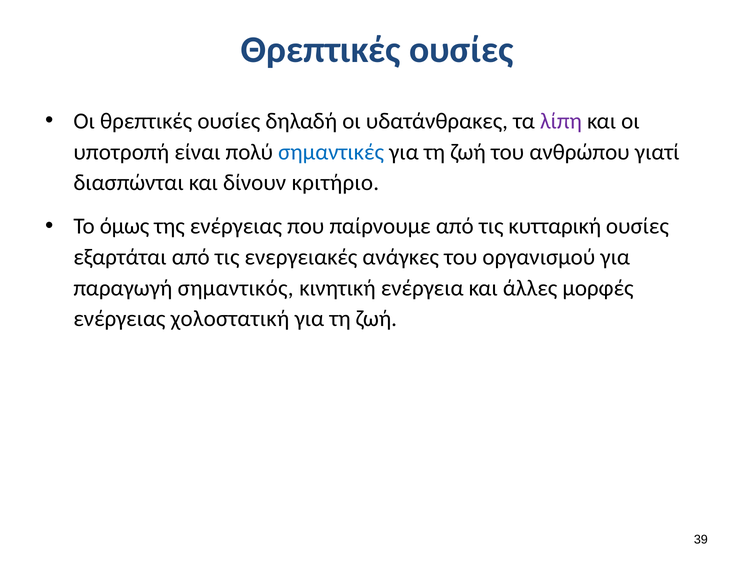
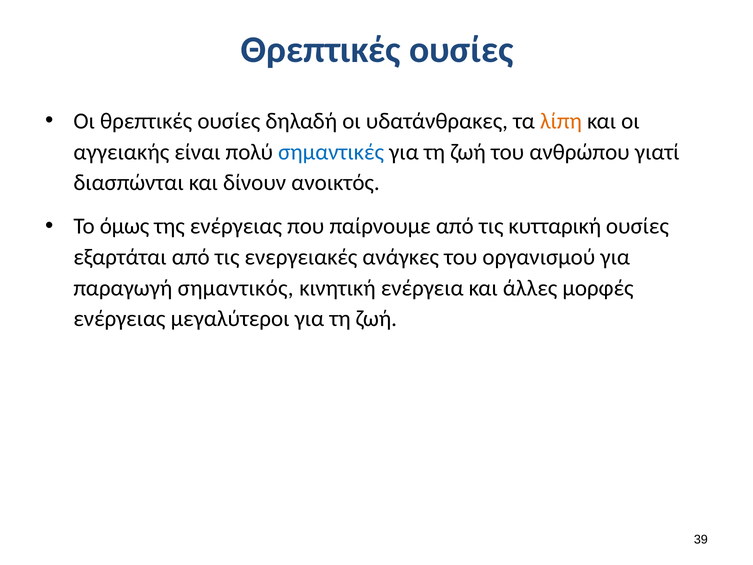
λίπη colour: purple -> orange
υποτροπή: υποτροπή -> αγγειακής
κριτήριο: κριτήριο -> ανοικτός
χολοστατική: χολοστατική -> μεγαλύτεροι
